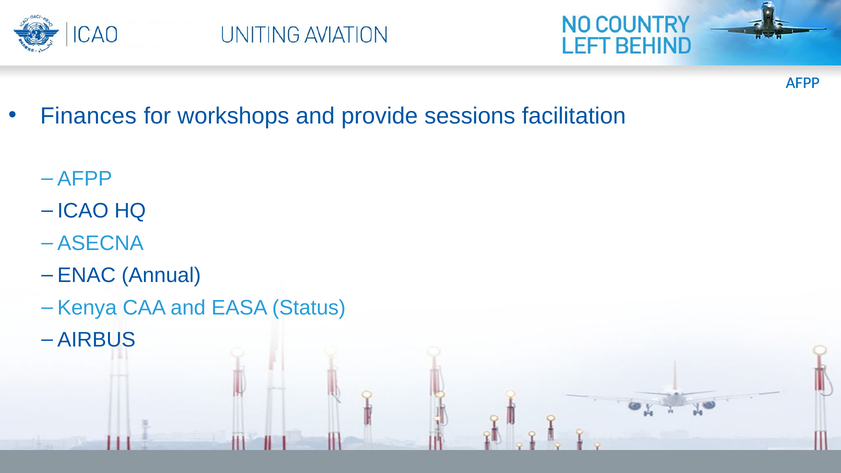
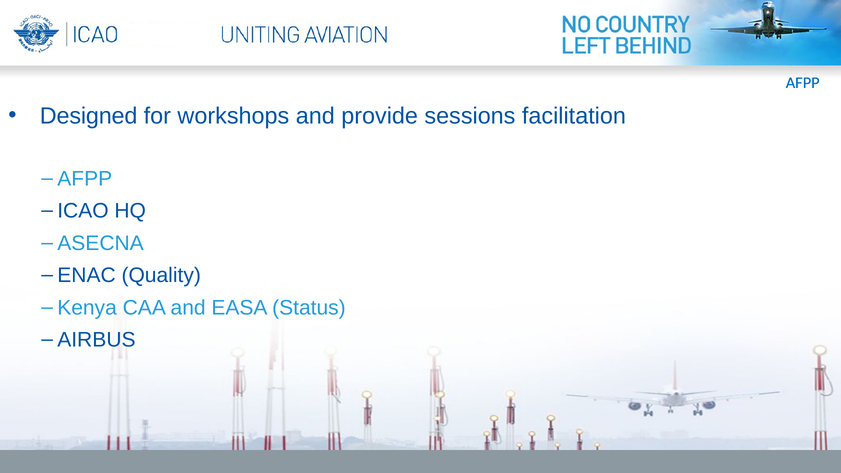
Finances: Finances -> Designed
Annual: Annual -> Quality
